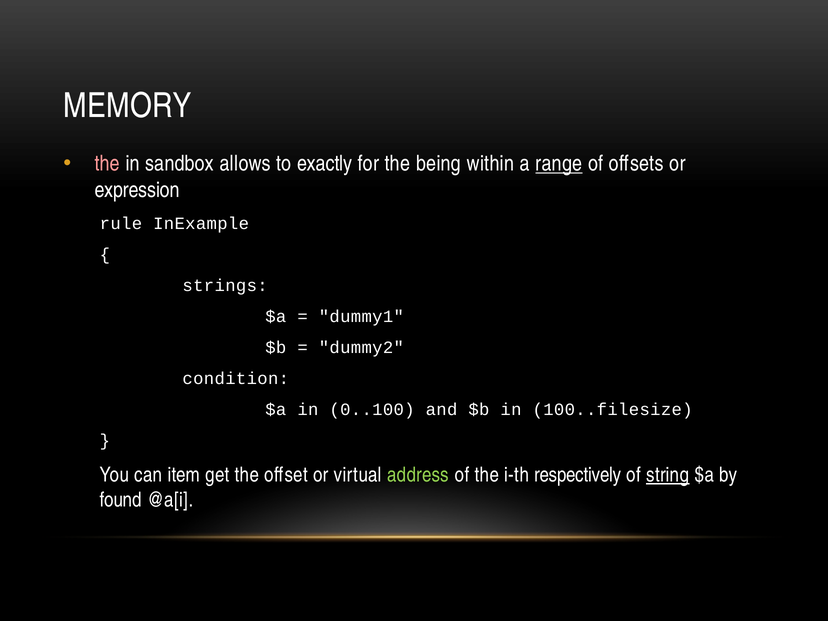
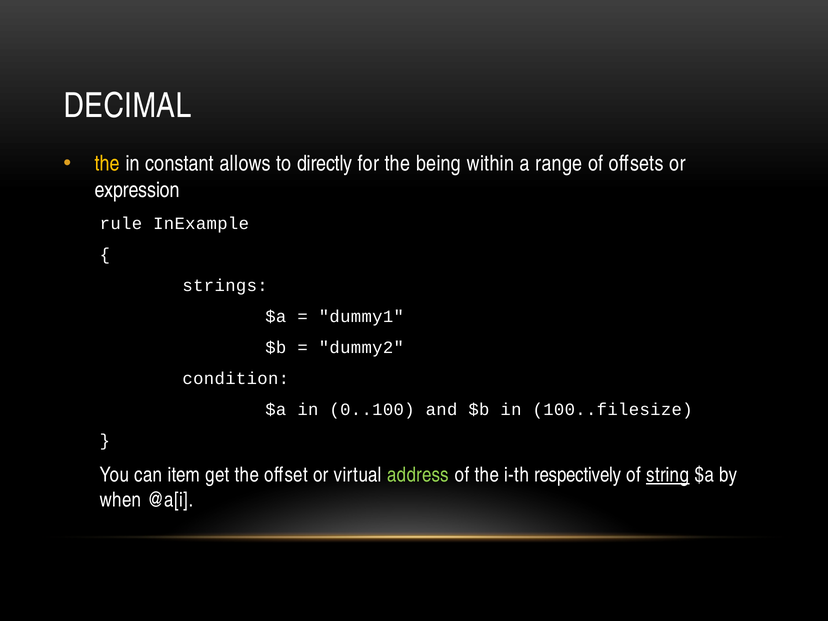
MEMORY: MEMORY -> DECIMAL
the at (107, 164) colour: pink -> yellow
sandbox: sandbox -> constant
exactly: exactly -> directly
range underline: present -> none
found: found -> when
